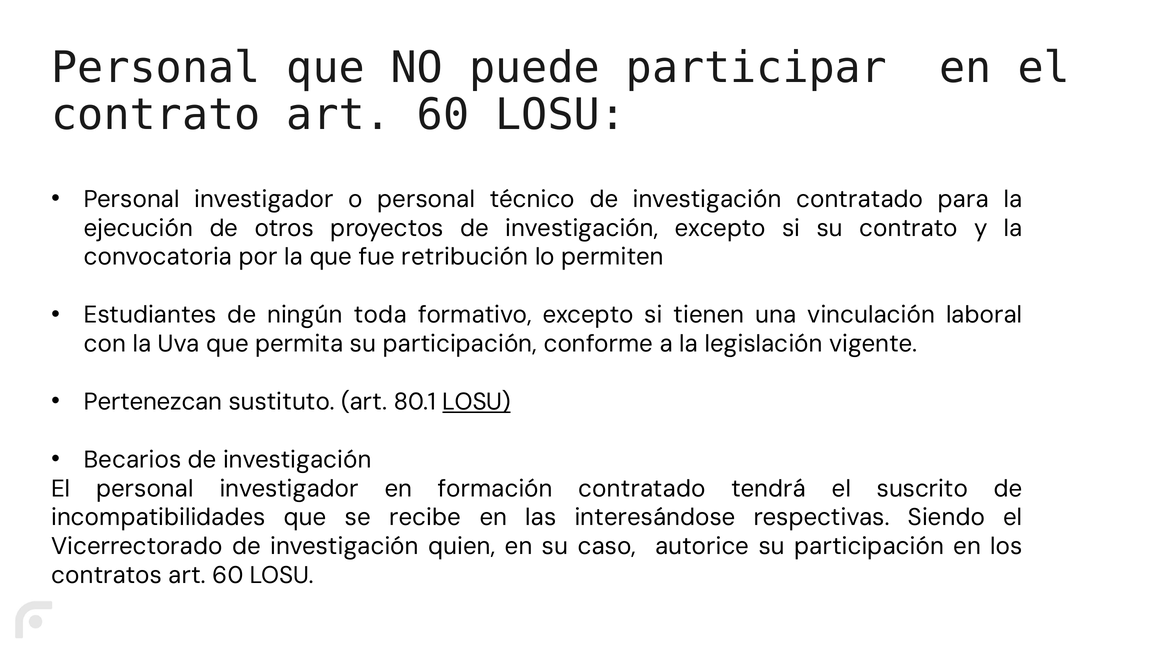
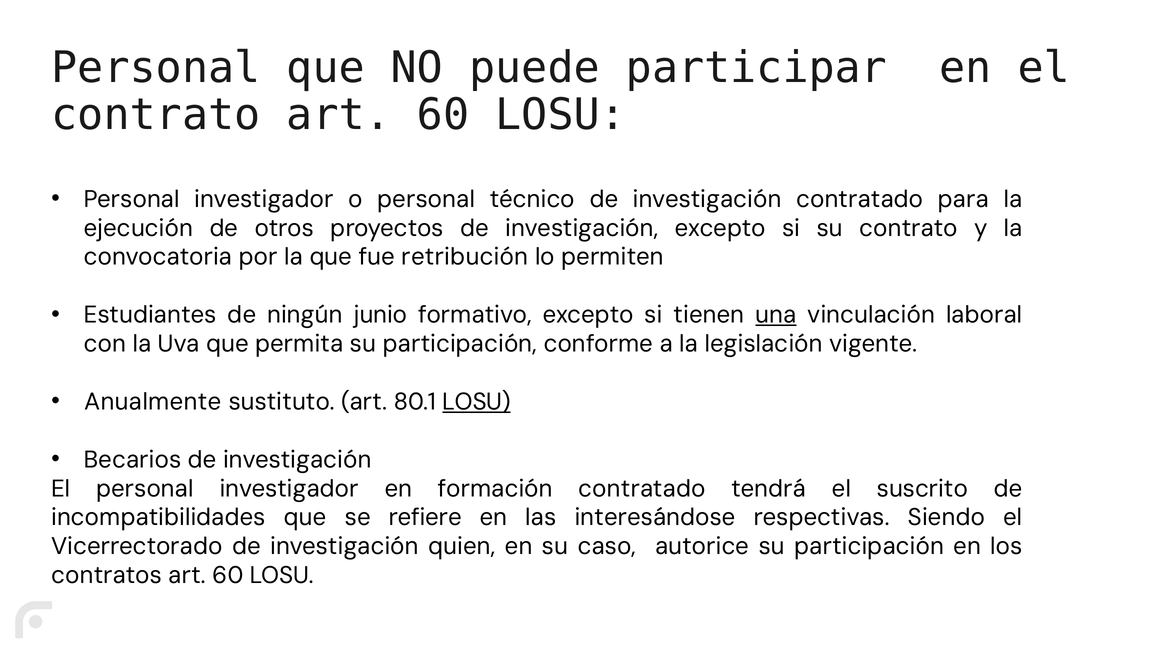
toda: toda -> junio
una underline: none -> present
Pertenezcan: Pertenezcan -> Anualmente
recibe: recibe -> refiere
